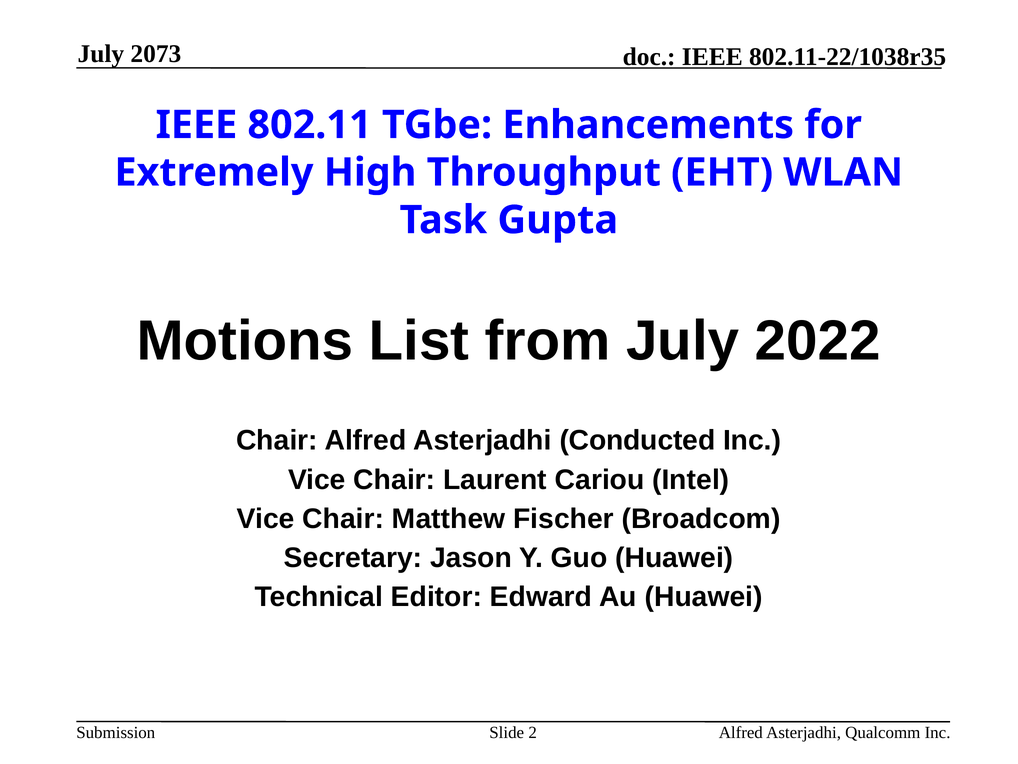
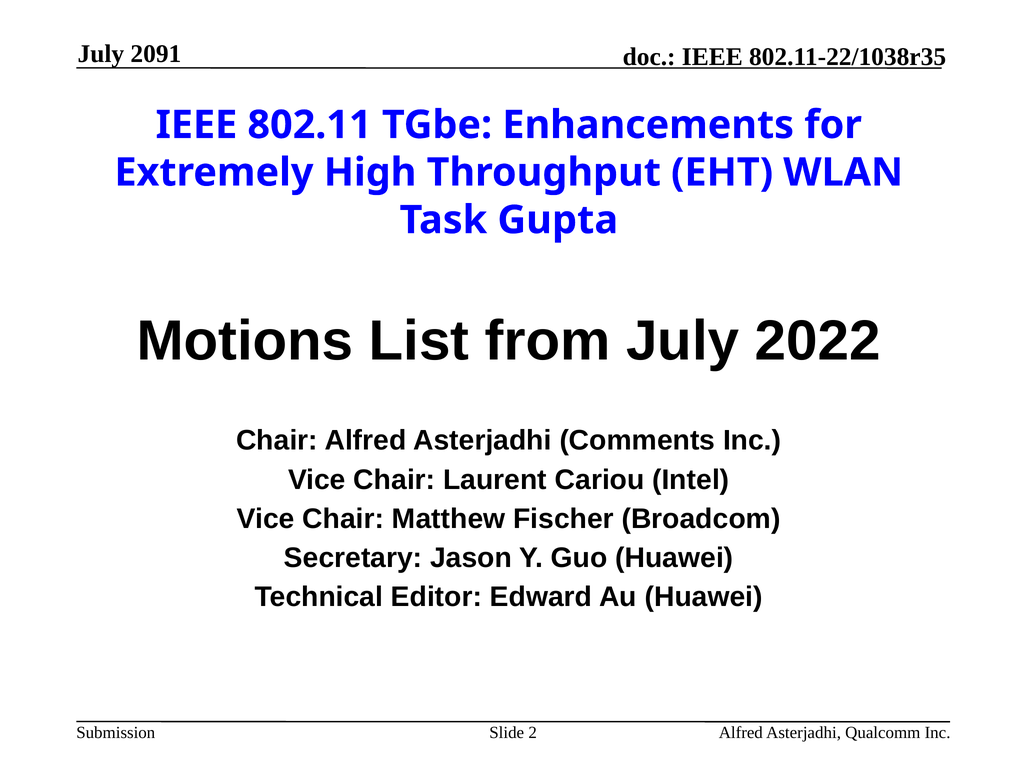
2073: 2073 -> 2091
Conducted: Conducted -> Comments
